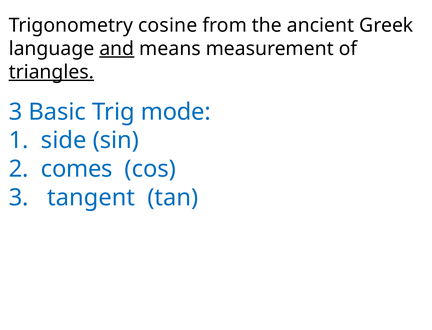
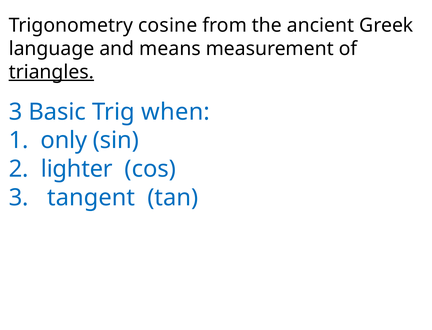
and underline: present -> none
mode: mode -> when
side: side -> only
comes: comes -> lighter
